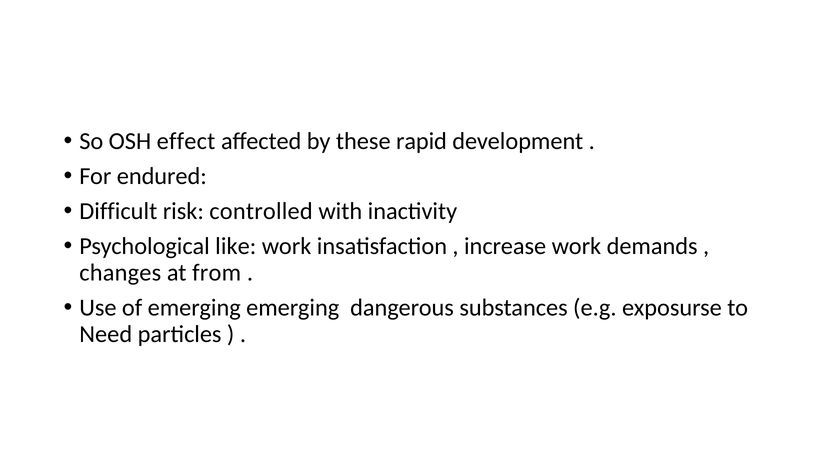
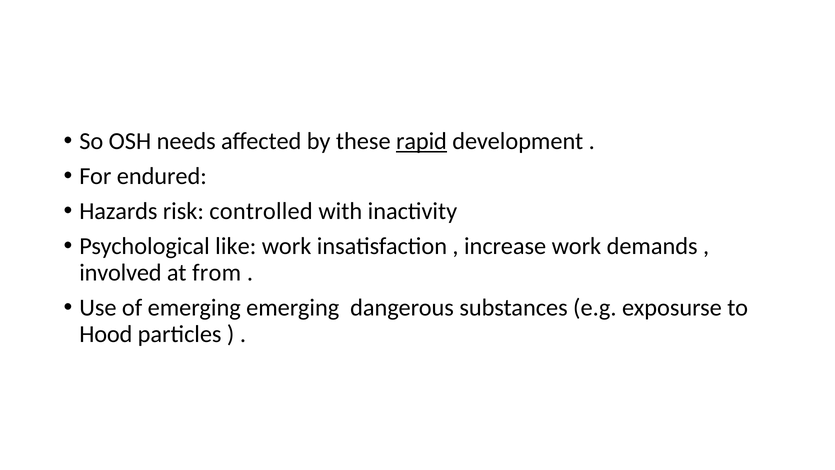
effect: effect -> needs
rapid underline: none -> present
Difficult: Difficult -> Hazards
changes: changes -> involved
Need: Need -> Hood
